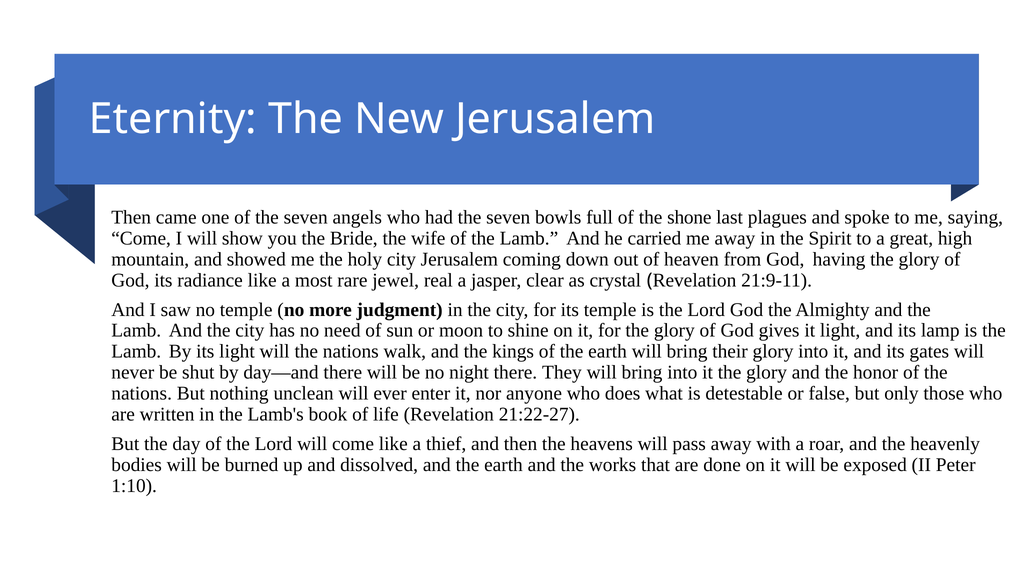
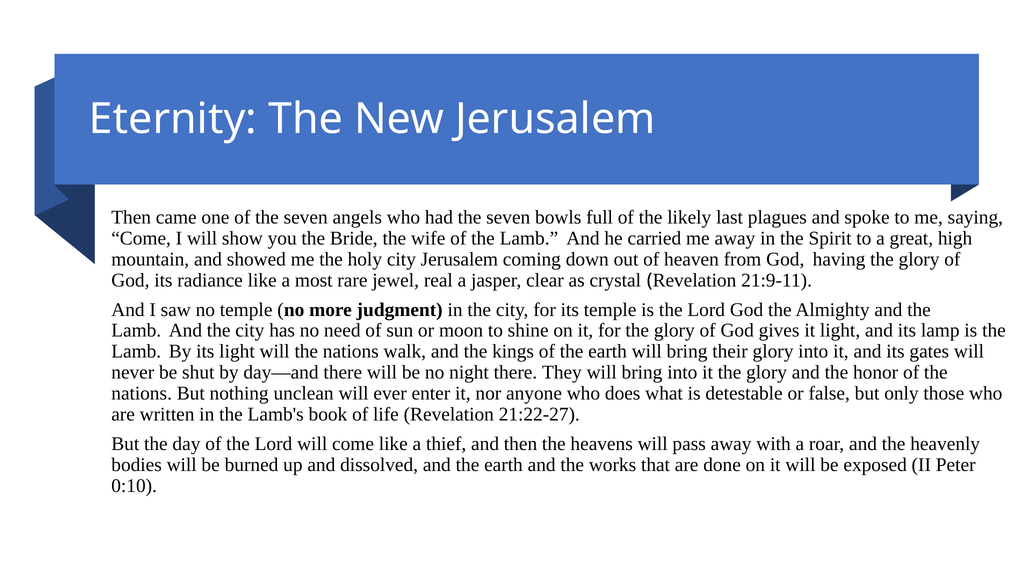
shone: shone -> likely
1:10: 1:10 -> 0:10
